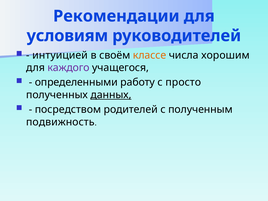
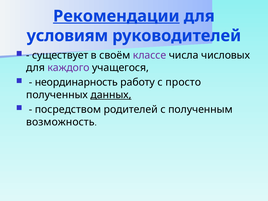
Рекомендации underline: none -> present
интуицией: интуицией -> существует
классе colour: orange -> purple
хорошим: хорошим -> числовых
определенными: определенными -> неординарность
подвижность: подвижность -> возможность
